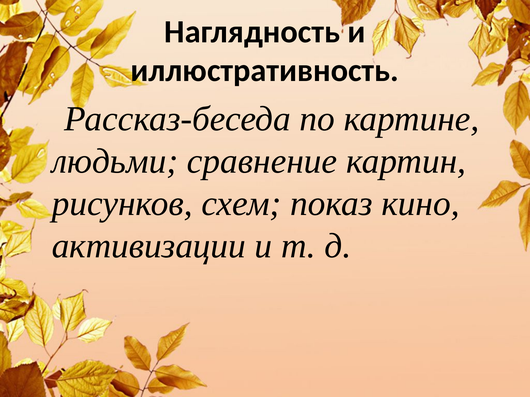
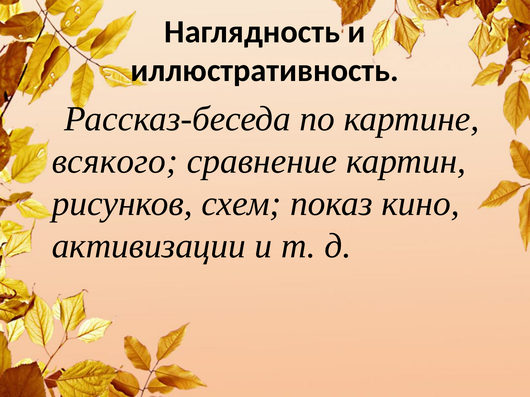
людьми: людьми -> всякого
